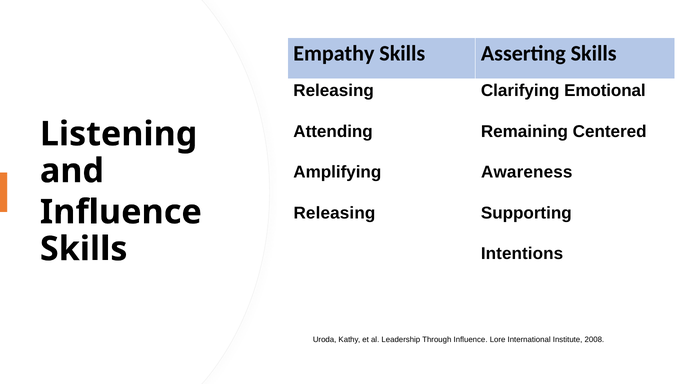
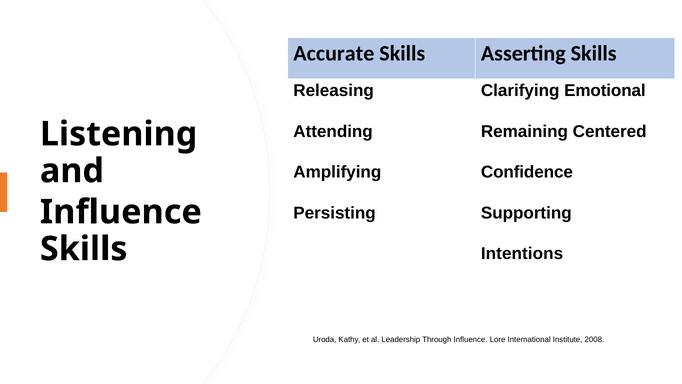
Empathy: Empathy -> Accurate
Awareness: Awareness -> Confidence
Releasing at (334, 213): Releasing -> Persisting
